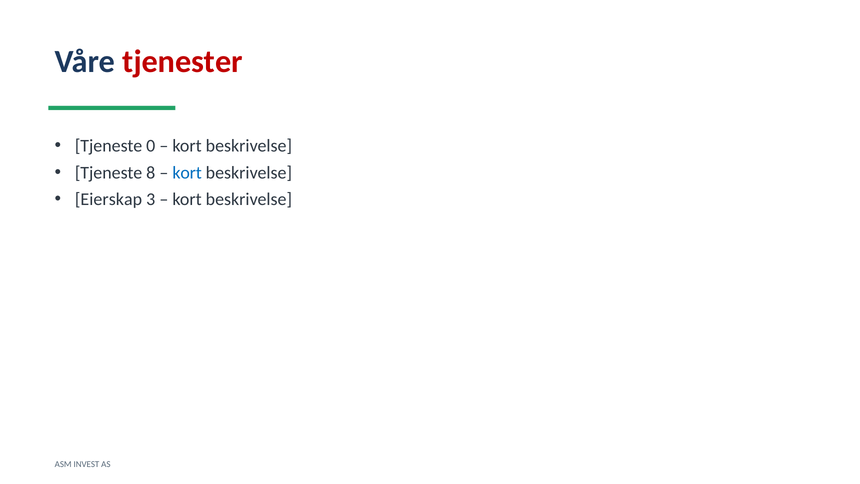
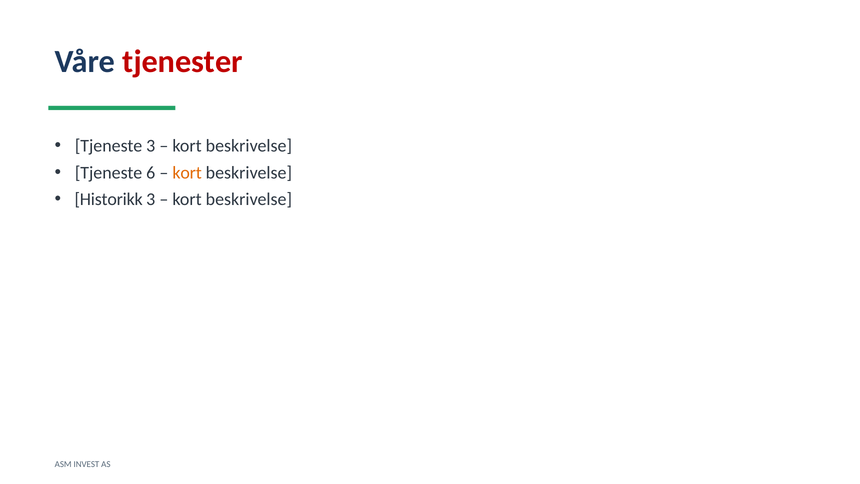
Tjeneste 0: 0 -> 3
8: 8 -> 6
kort at (187, 173) colour: blue -> orange
Eierskap: Eierskap -> Historikk
